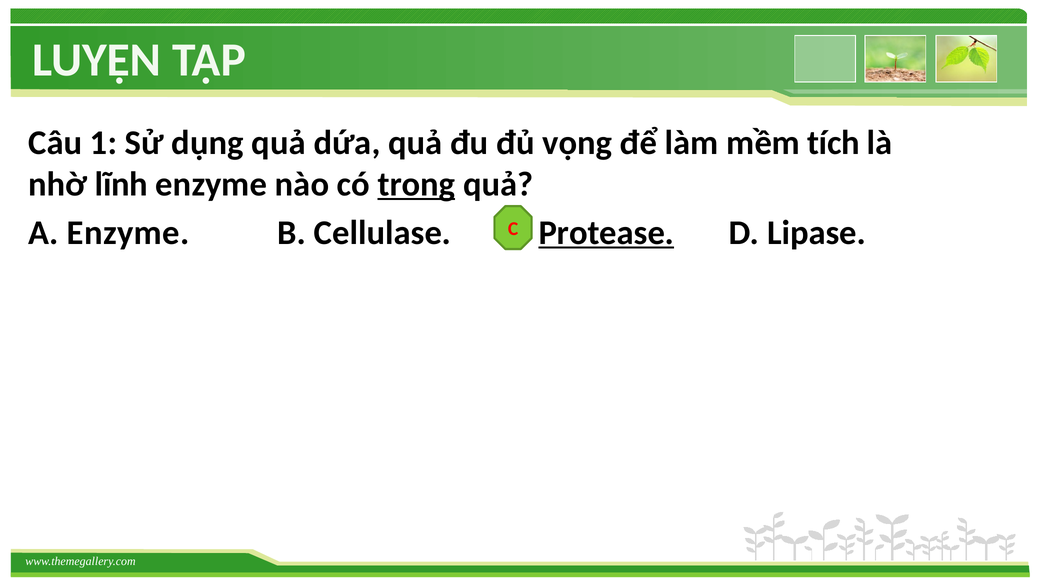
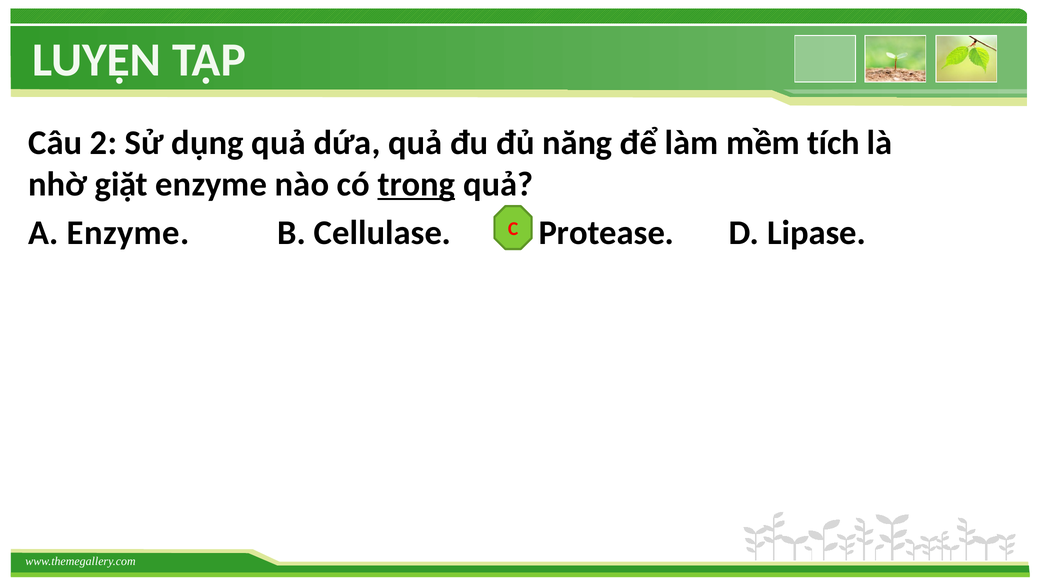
1: 1 -> 2
vọng: vọng -> năng
lĩnh: lĩnh -> giặt
Protease underline: present -> none
